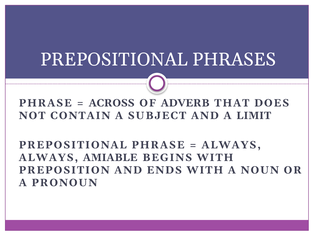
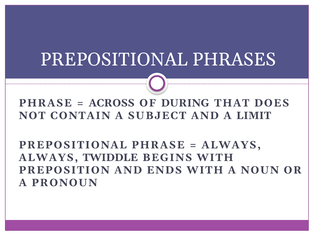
ADVERB: ADVERB -> DURING
AMIABLE: AMIABLE -> TWIDDLE
